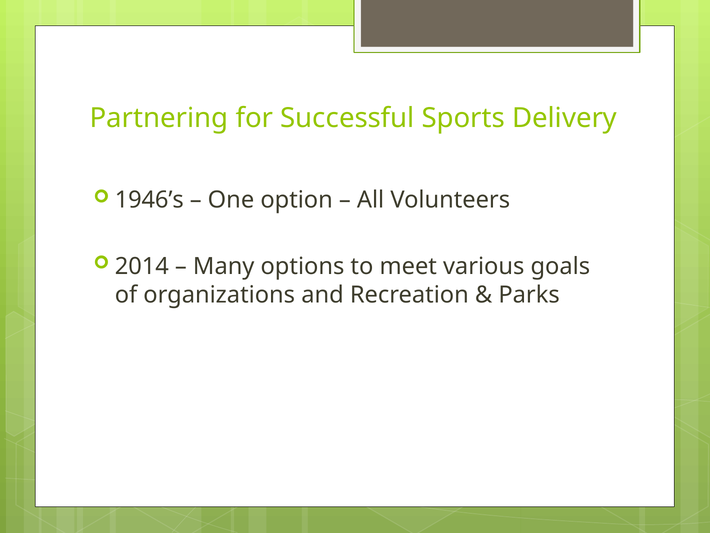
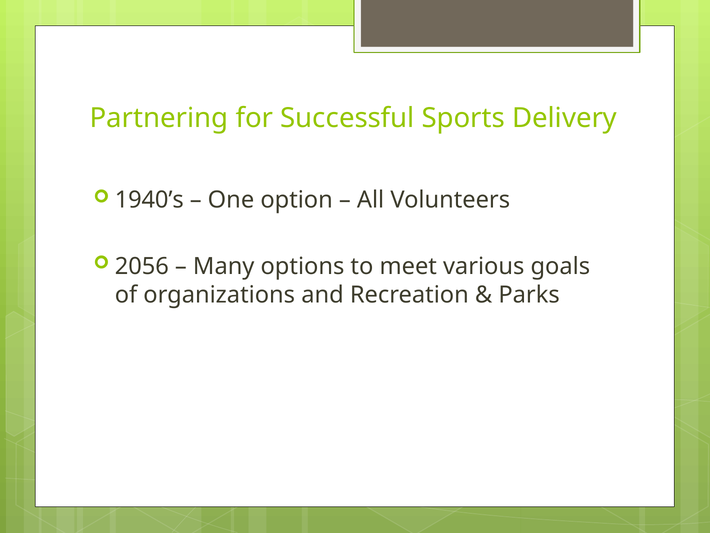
1946’s: 1946’s -> 1940’s
2014: 2014 -> 2056
